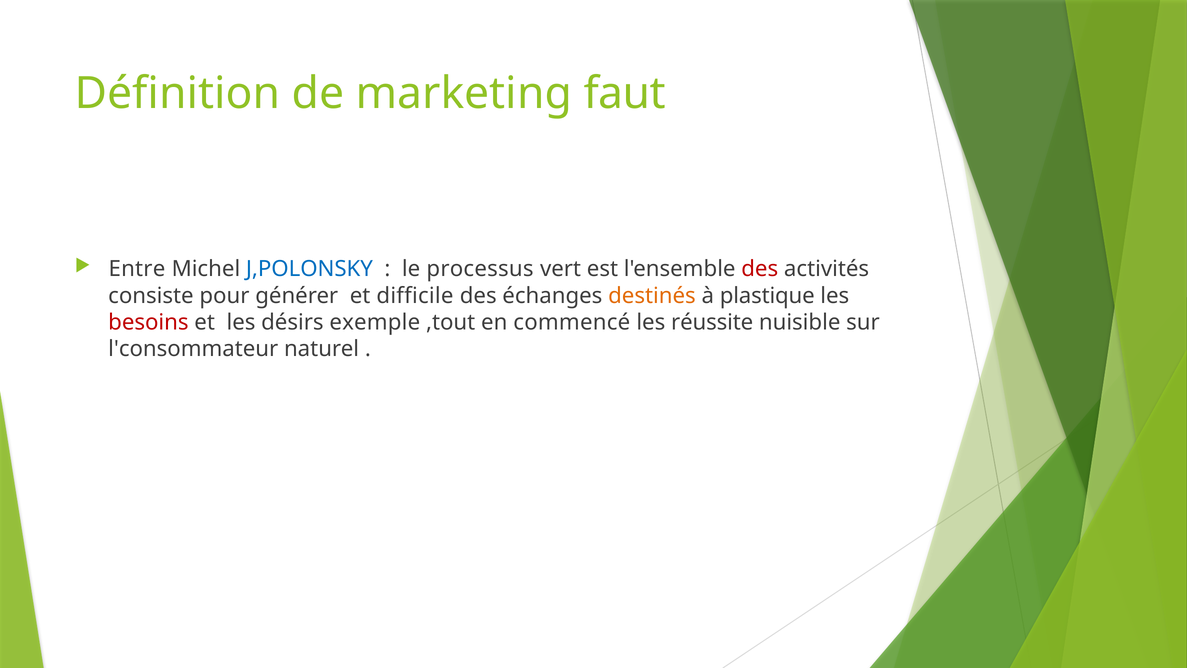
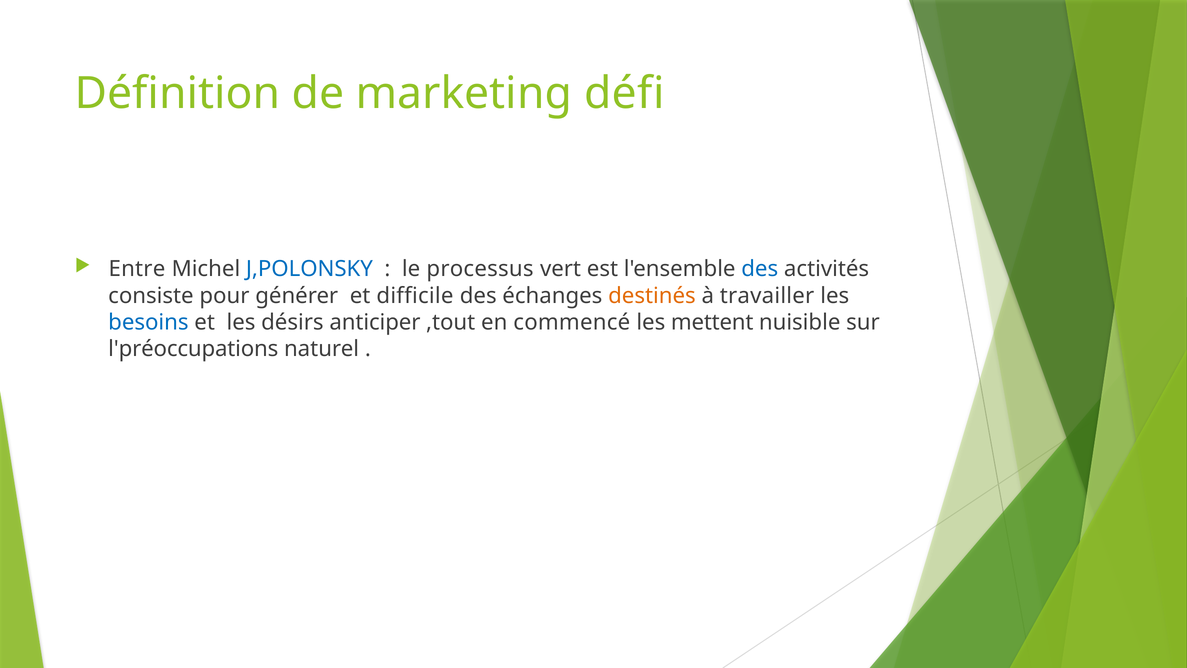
faut: faut -> défi
des at (760, 269) colour: red -> blue
plastique: plastique -> travailler
besoins colour: red -> blue
exemple: exemple -> anticiper
réussite: réussite -> mettent
l'consommateur: l'consommateur -> l'préoccupations
